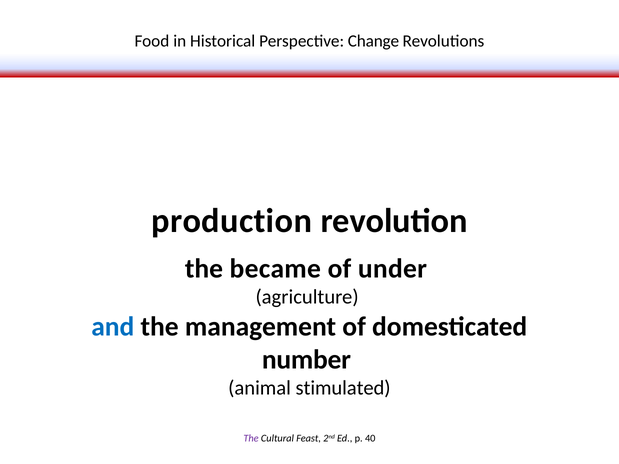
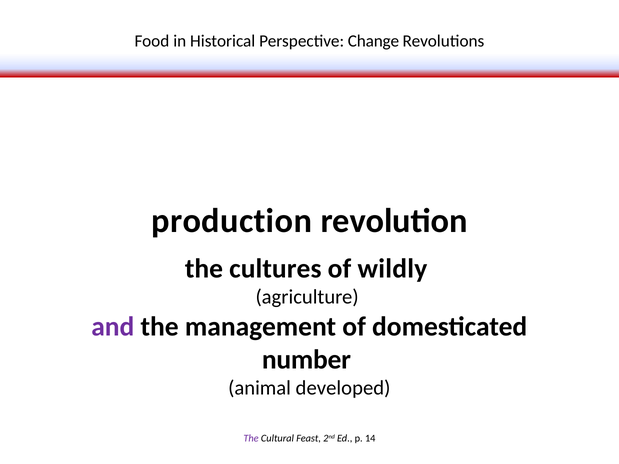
became: became -> cultures
under: under -> wildly
and colour: blue -> purple
stimulated: stimulated -> developed
40: 40 -> 14
